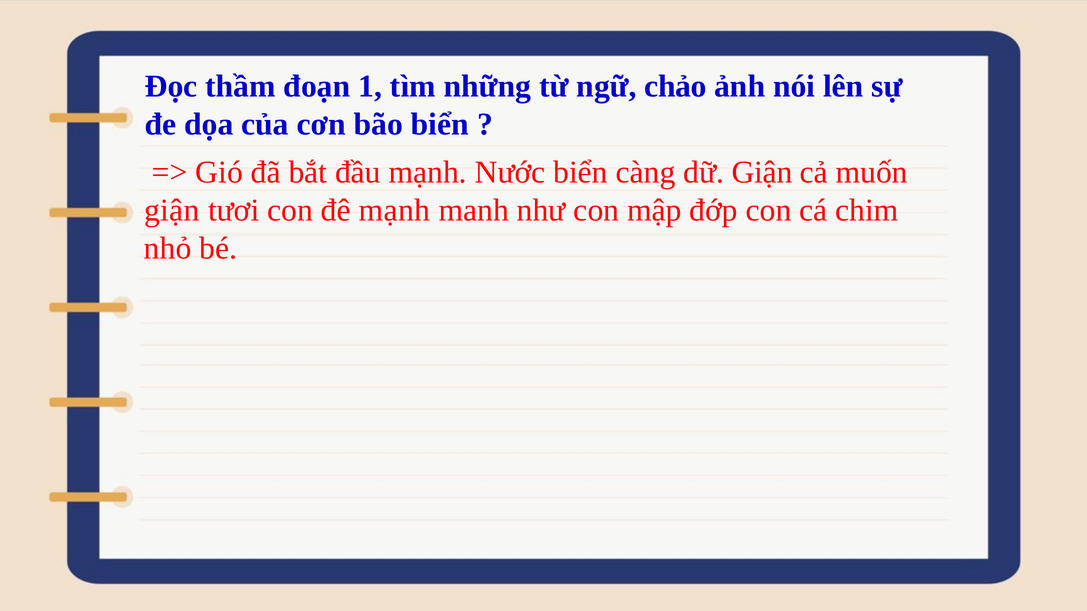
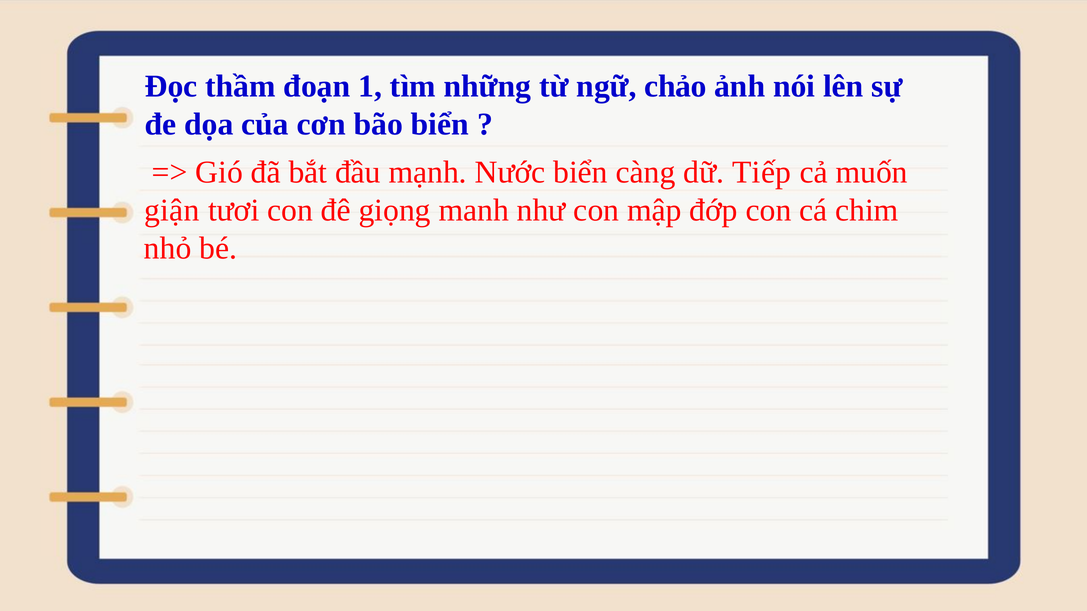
dữ Giận: Giận -> Tiếp
đê mạnh: mạnh -> giọng
